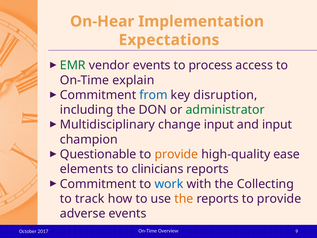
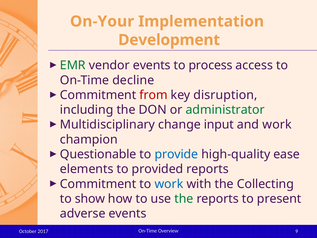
On-Hear: On-Hear -> On-Your
Expectations: Expectations -> Development
explain: explain -> decline
from colour: blue -> red
and input: input -> work
provide at (176, 154) colour: orange -> blue
clinicians: clinicians -> provided
track: track -> show
the at (184, 199) colour: orange -> green
reports to provide: provide -> present
